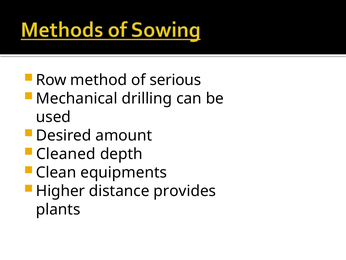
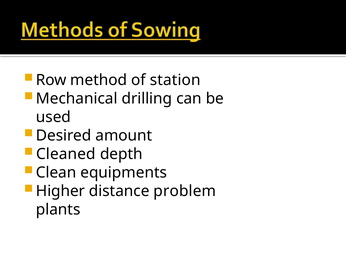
serious: serious -> station
provides: provides -> problem
